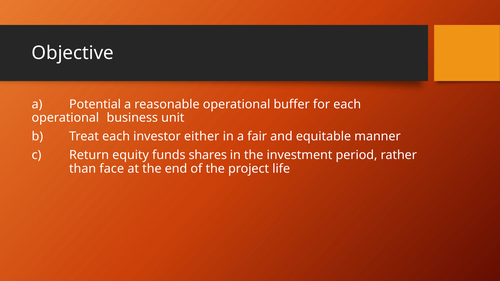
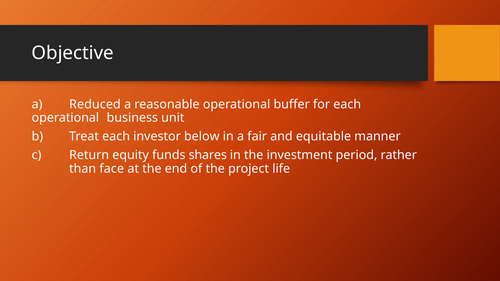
Potential: Potential -> Reduced
either: either -> below
